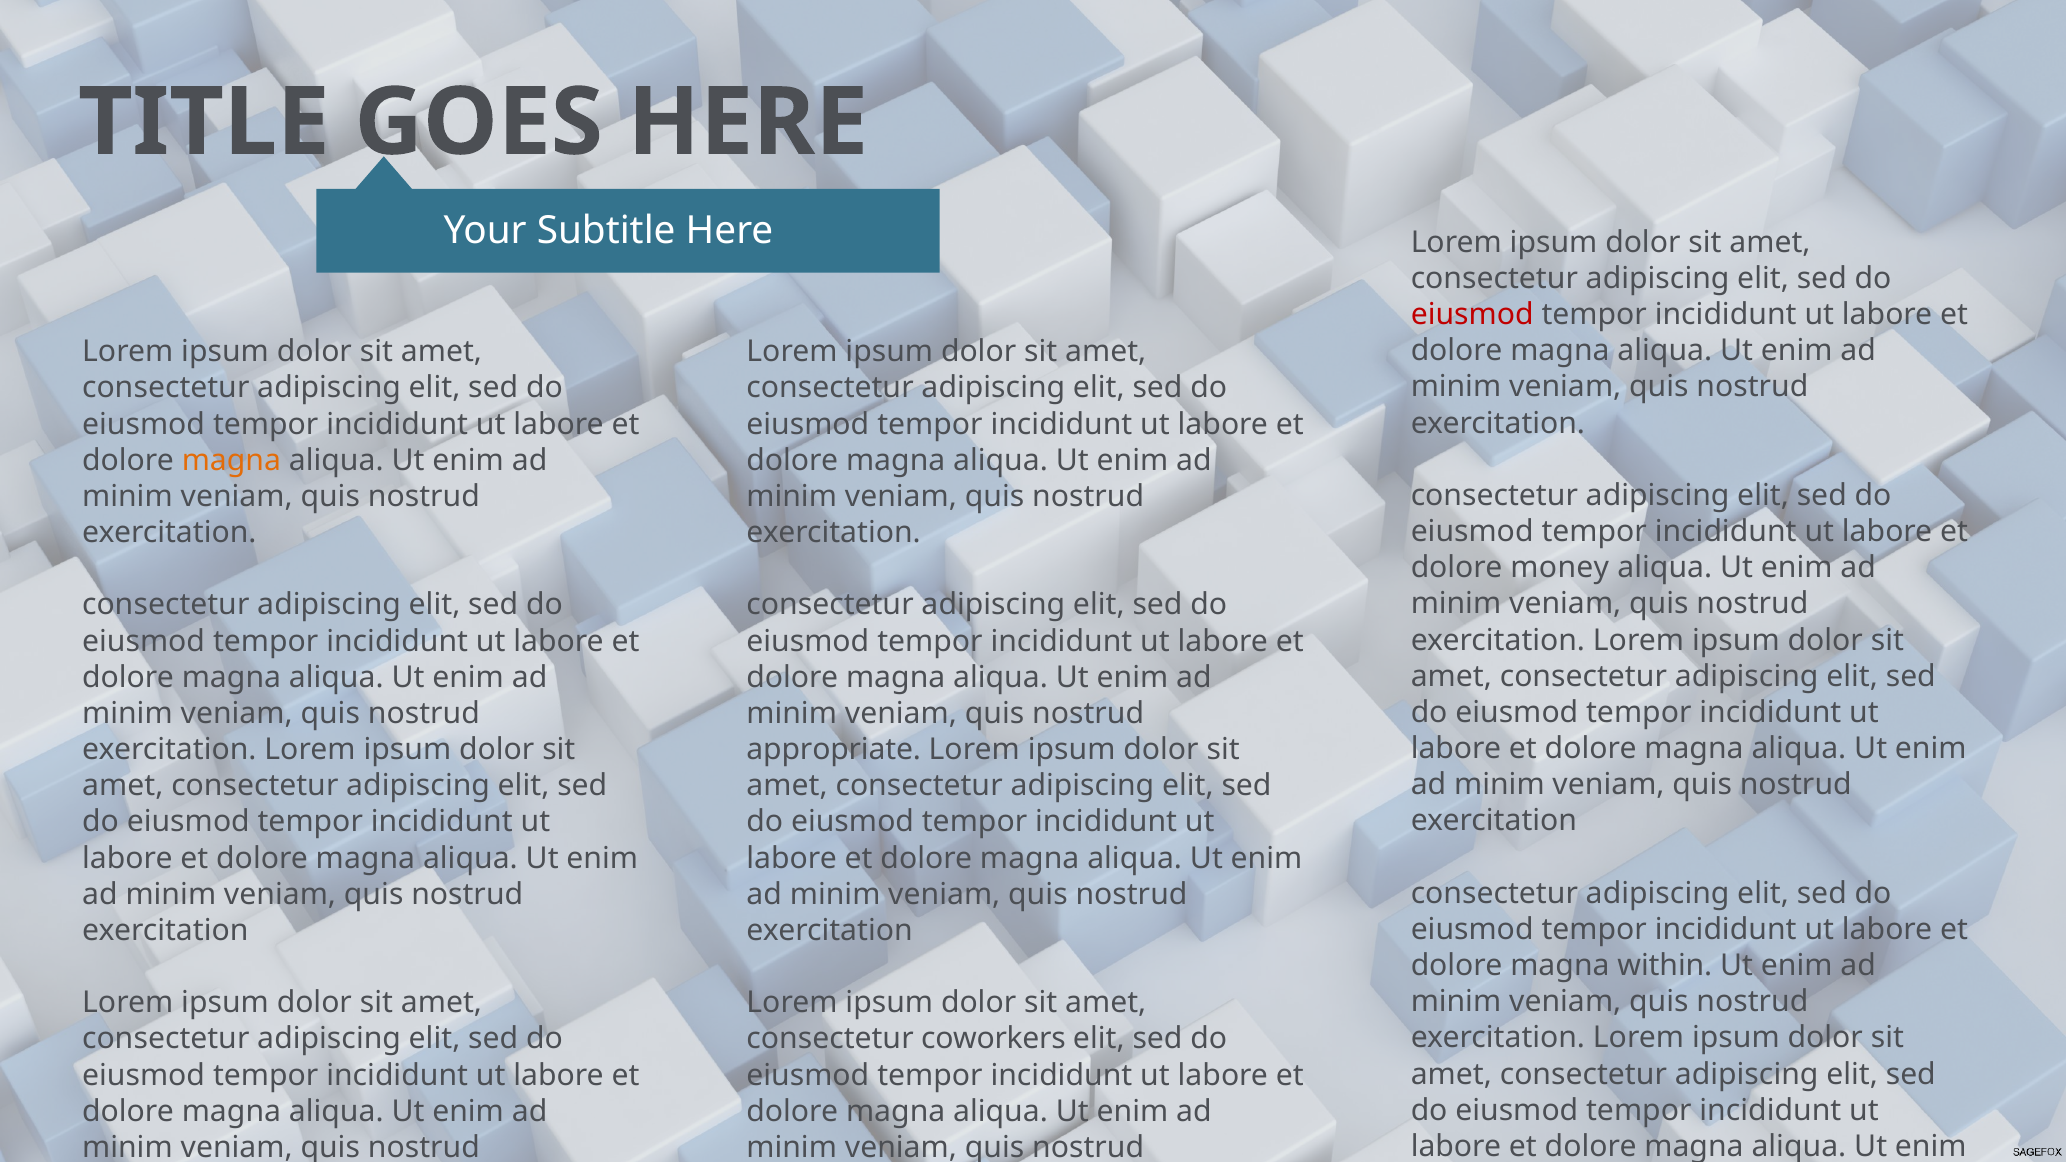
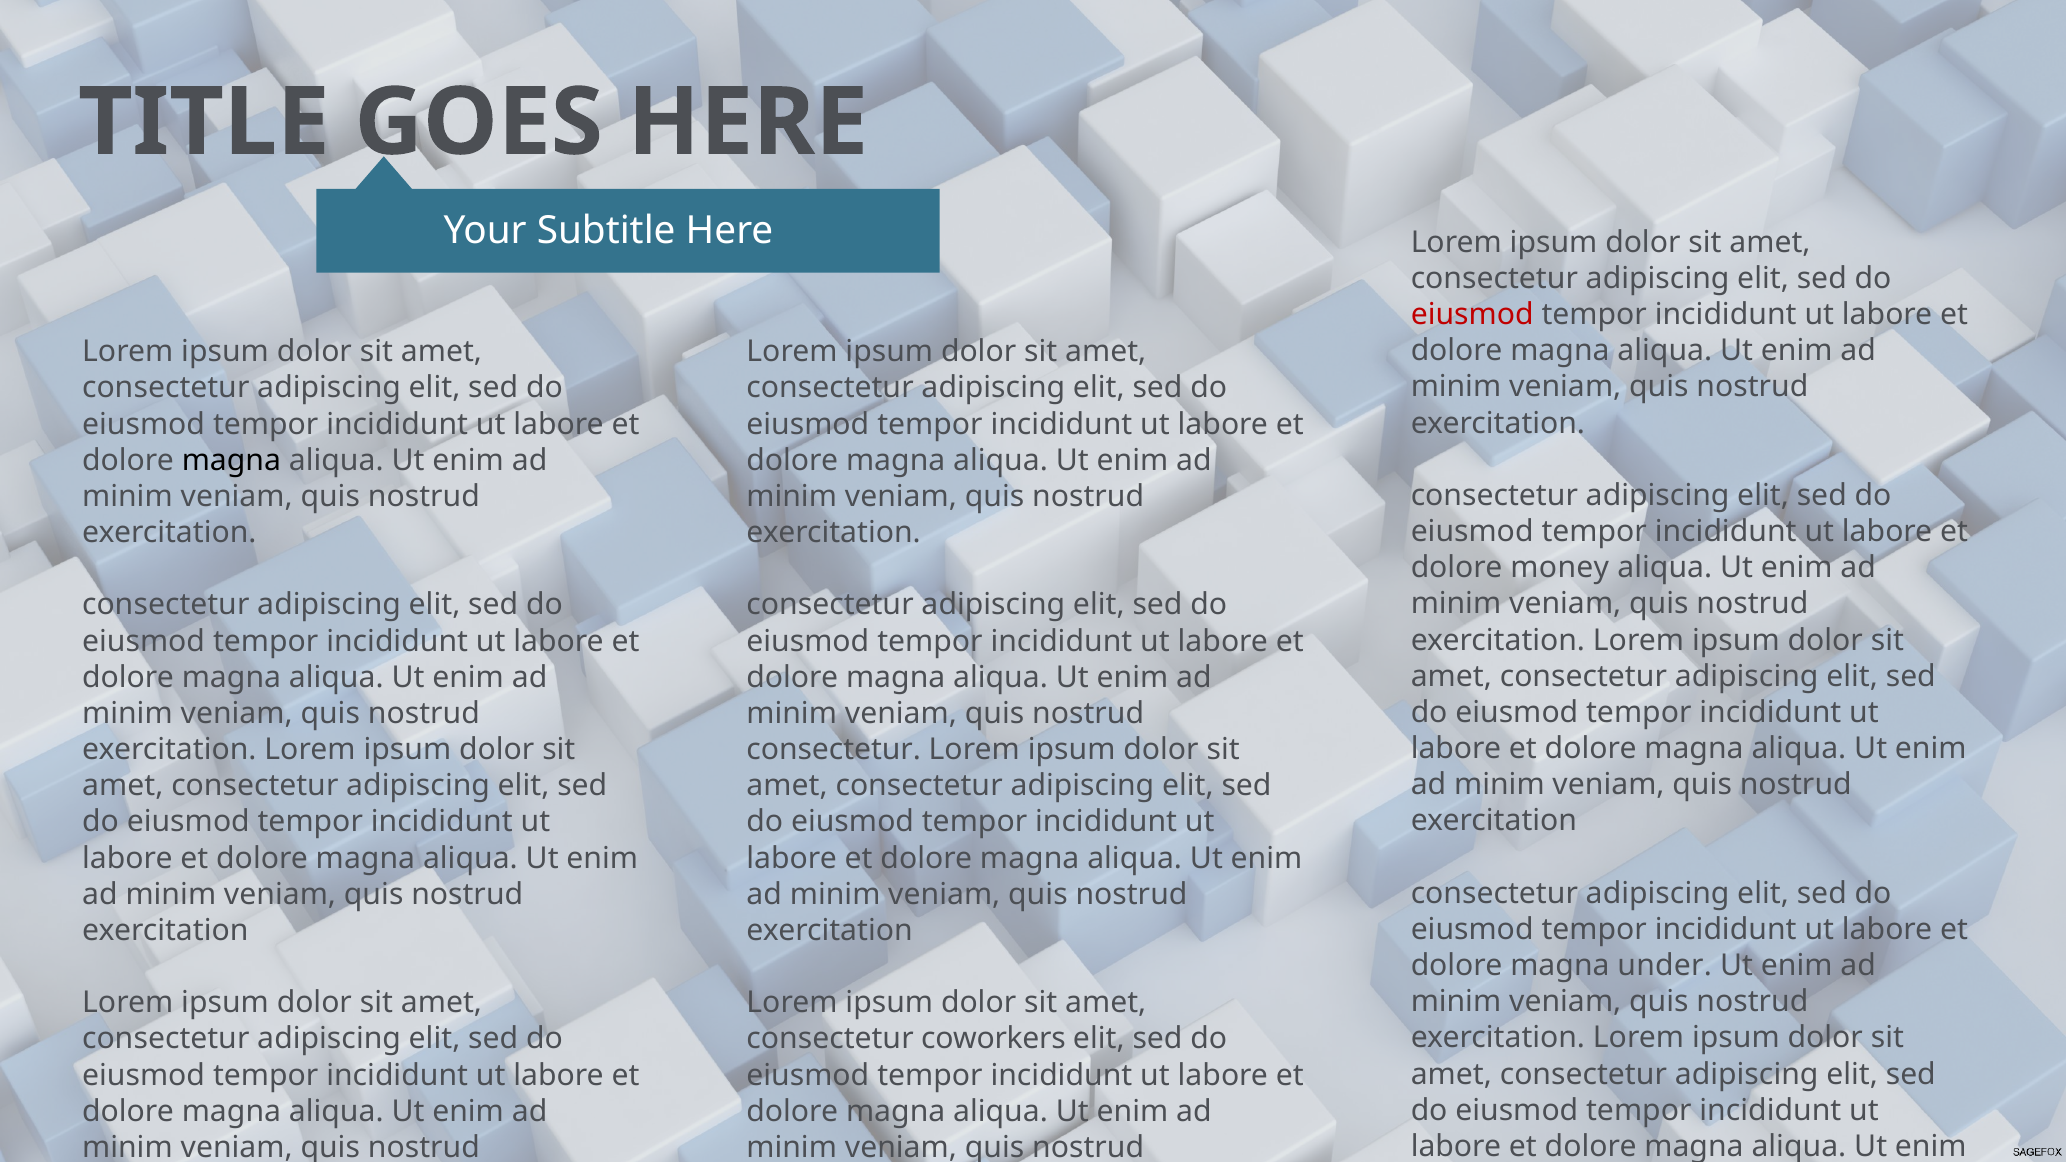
magna at (231, 460) colour: orange -> black
appropriate at (834, 750): appropriate -> consectetur
within: within -> under
